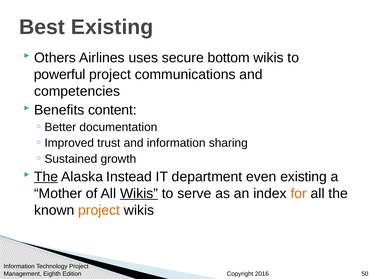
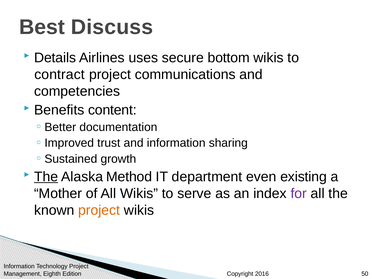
Best Existing: Existing -> Discuss
Others: Others -> Details
powerful: powerful -> contract
Instead: Instead -> Method
Wikis at (139, 193) underline: present -> none
for colour: orange -> purple
